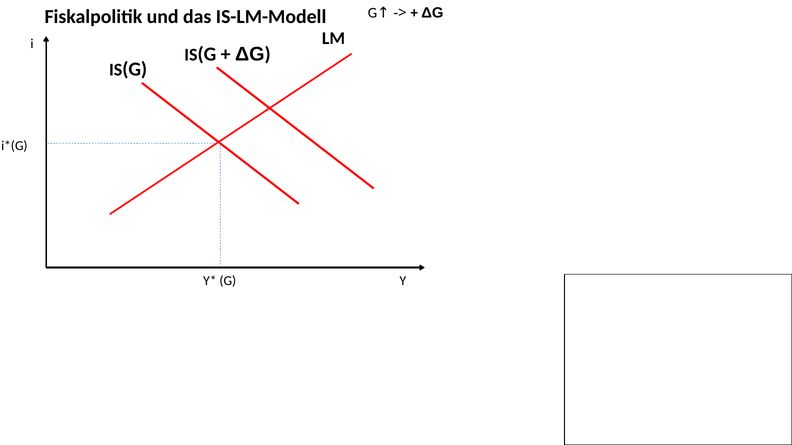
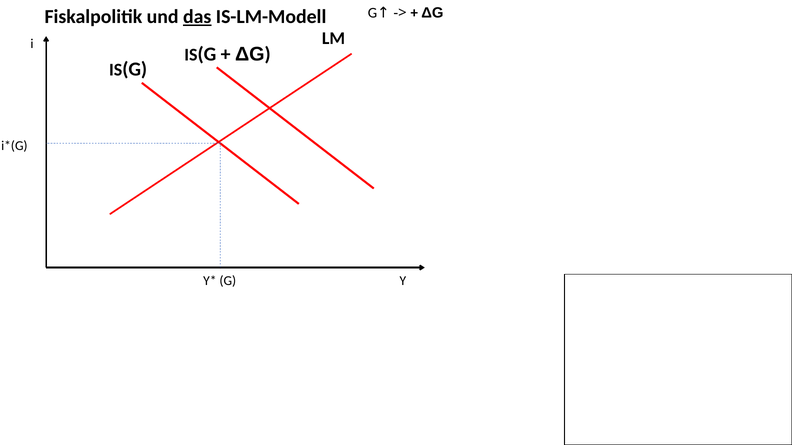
das underline: none -> present
